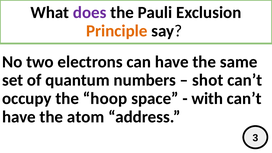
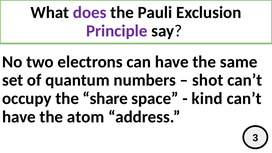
Principle colour: orange -> purple
hoop: hoop -> share
with: with -> kind
